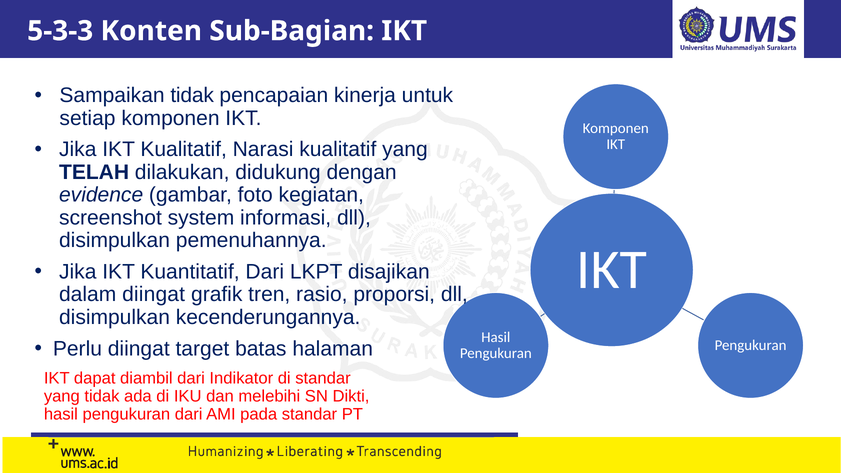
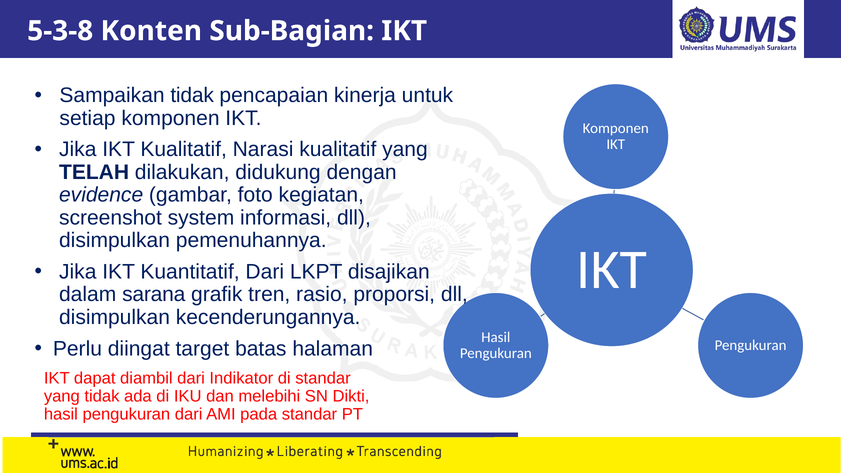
5-3-3: 5-3-3 -> 5-3-8
dalam diingat: diingat -> sarana
